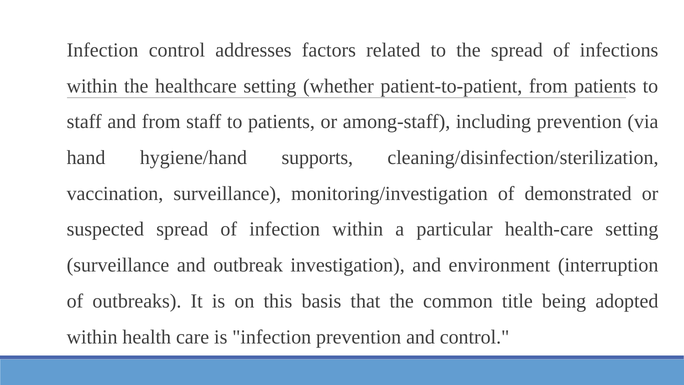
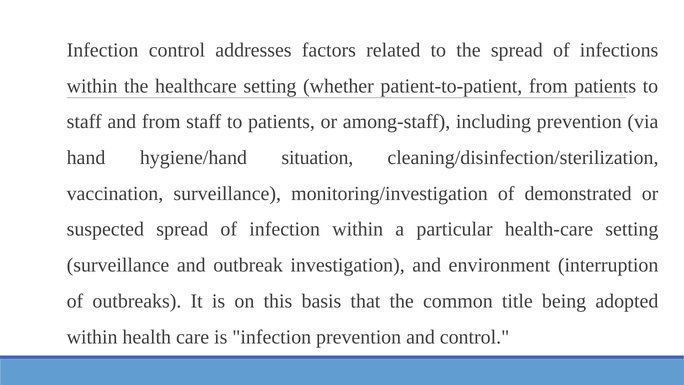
supports: supports -> situation
